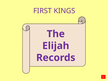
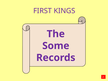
Elijah: Elijah -> Some
